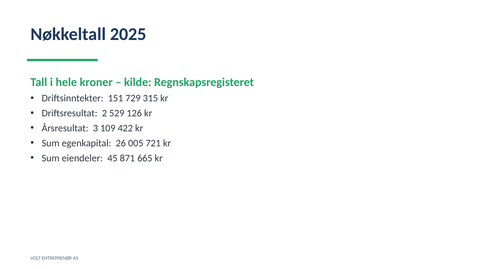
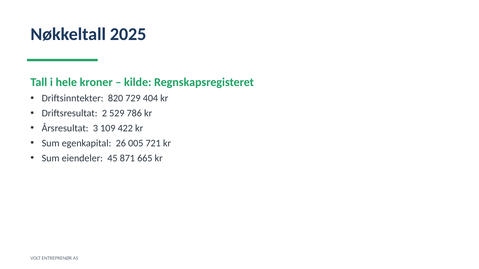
151: 151 -> 820
315: 315 -> 404
126: 126 -> 786
